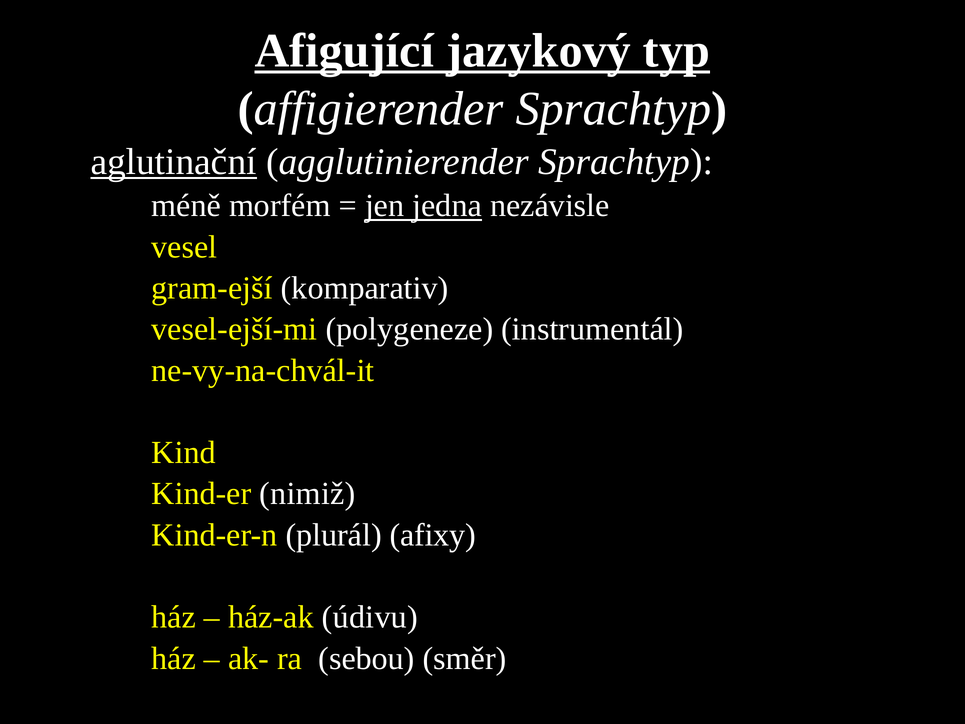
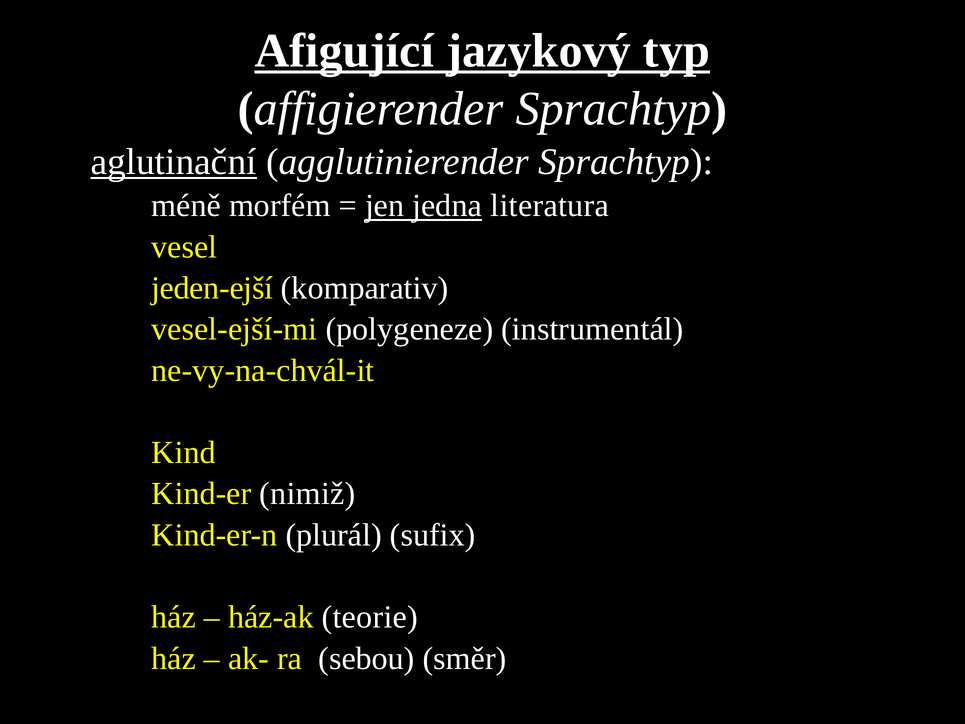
nezávisle: nezávisle -> literatura
gram-ejší: gram-ejší -> jeden-ejší
afixy: afixy -> sufix
údivu: údivu -> teorie
